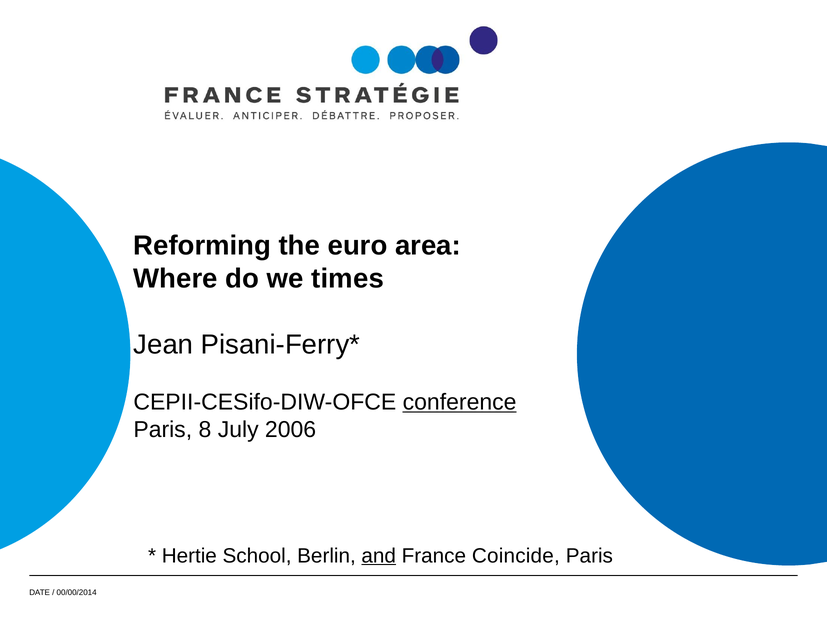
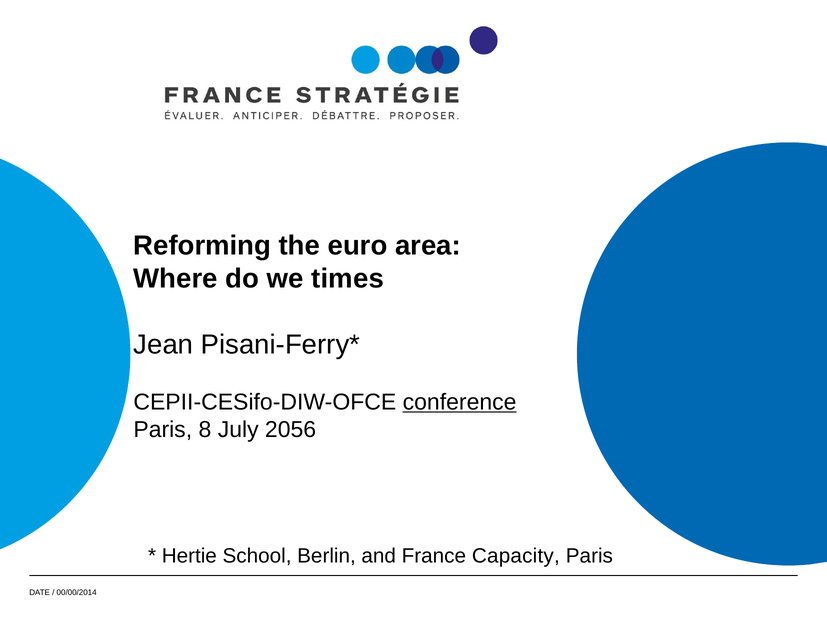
2006: 2006 -> 2056
and underline: present -> none
Coincide: Coincide -> Capacity
